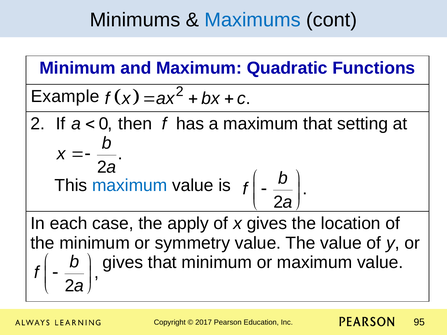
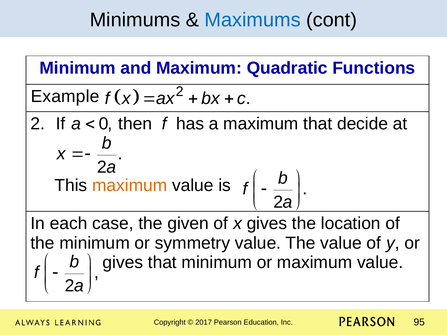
setting: setting -> decide
maximum at (130, 186) colour: blue -> orange
apply: apply -> given
